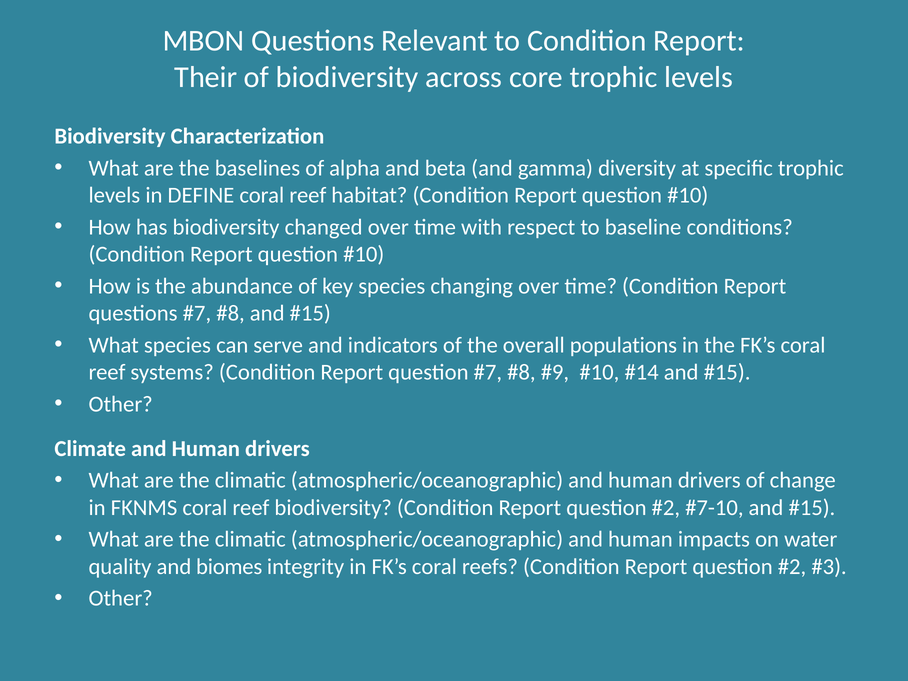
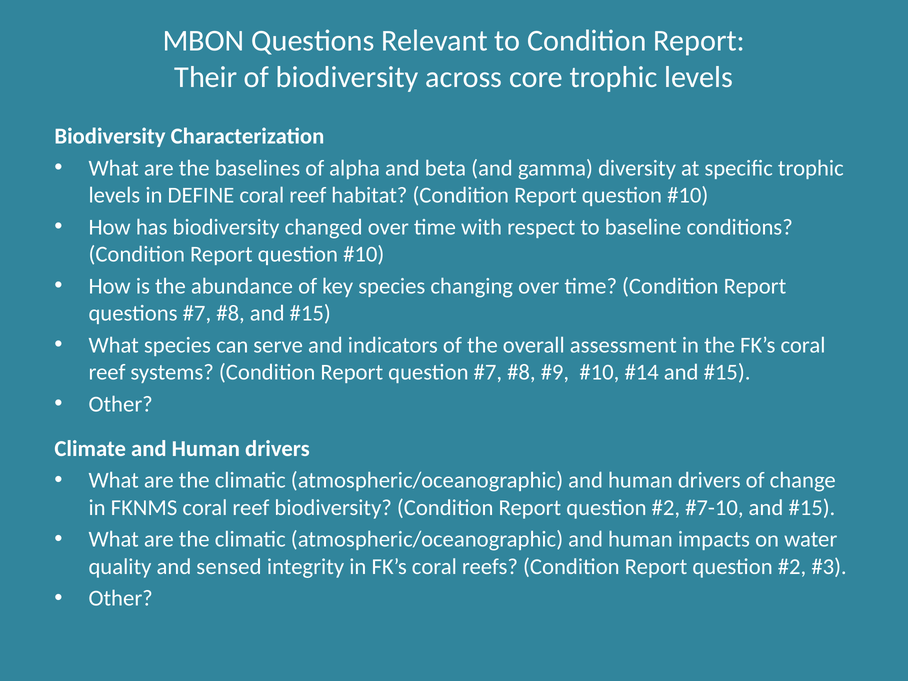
populations: populations -> assessment
biomes: biomes -> sensed
